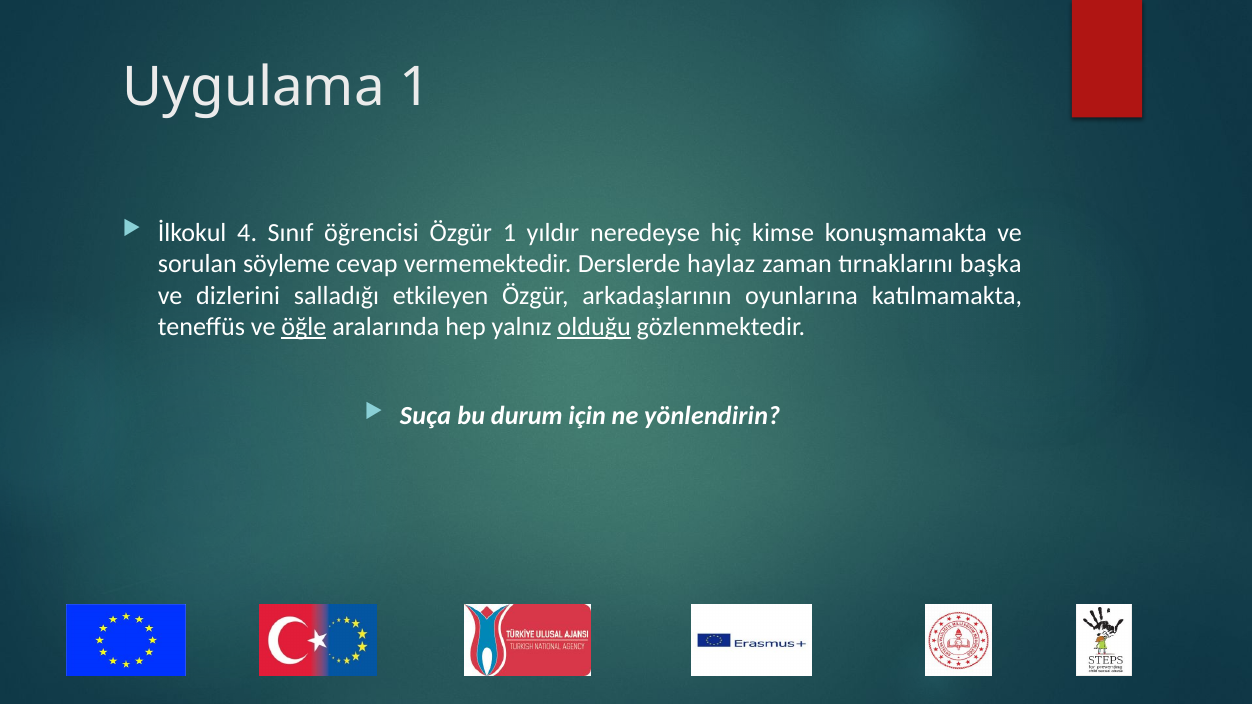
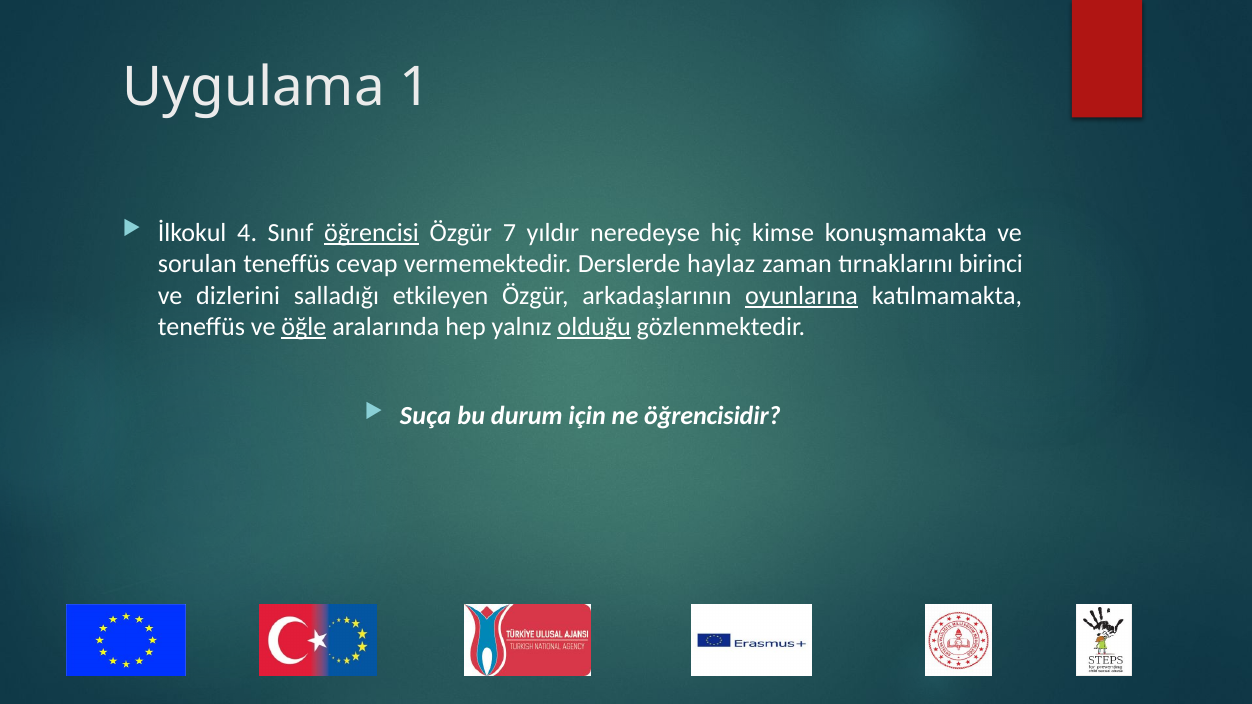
öğrencisi underline: none -> present
Özgür 1: 1 -> 7
sorulan söyleme: söyleme -> teneffüs
başka: başka -> birinci
oyunlarına underline: none -> present
yönlendirin: yönlendirin -> öğrencisidir
